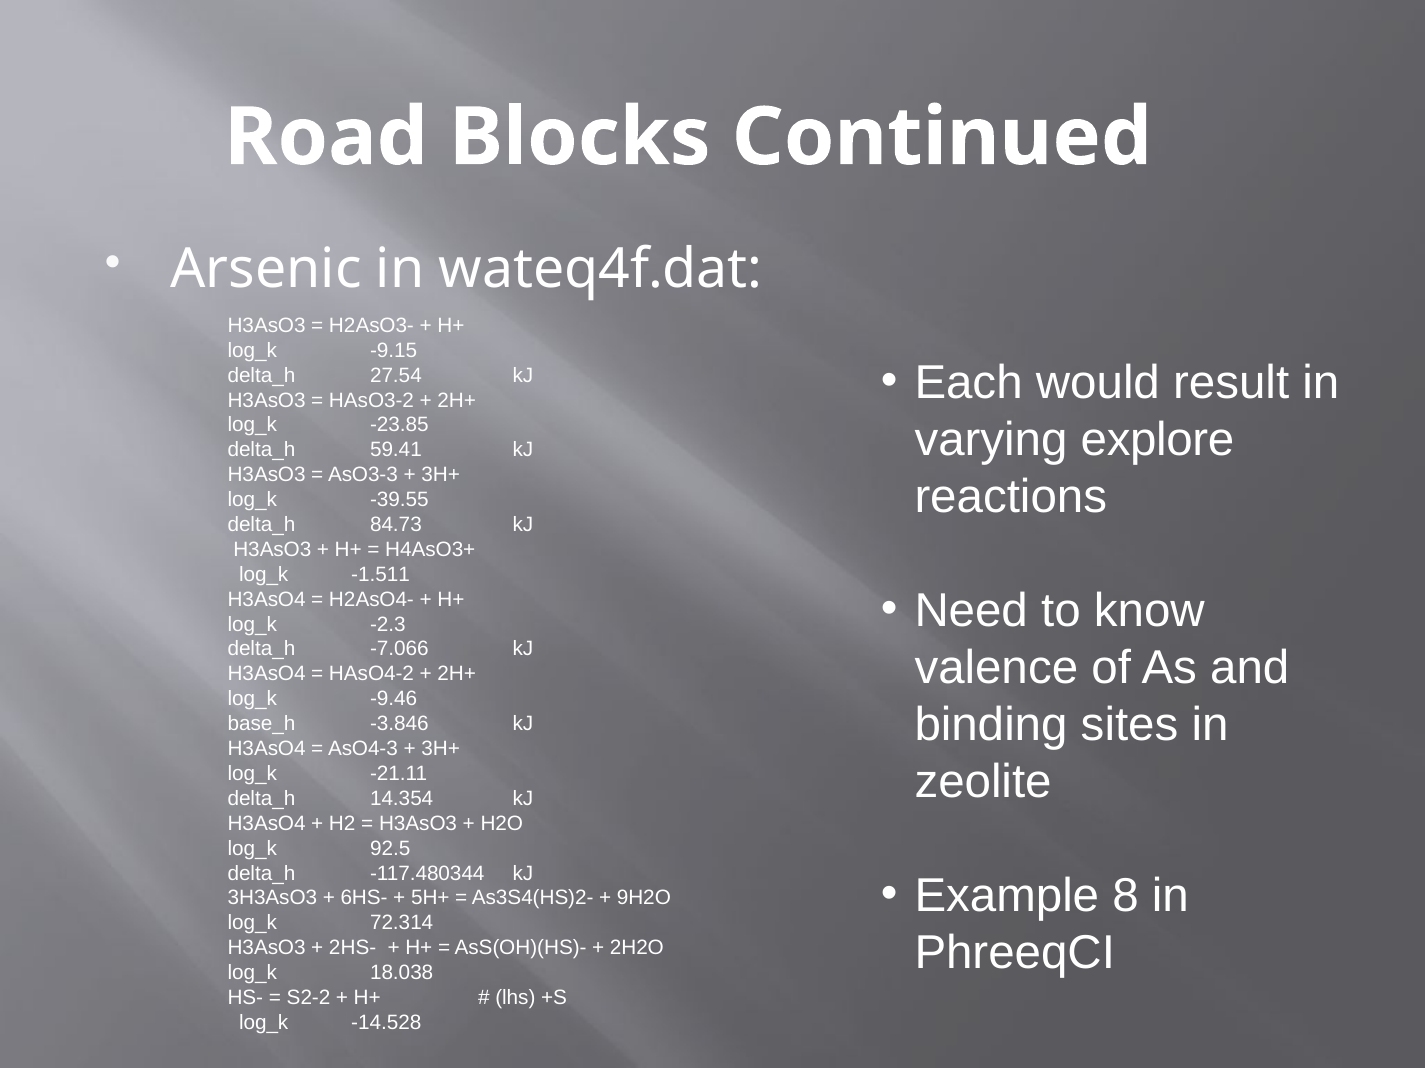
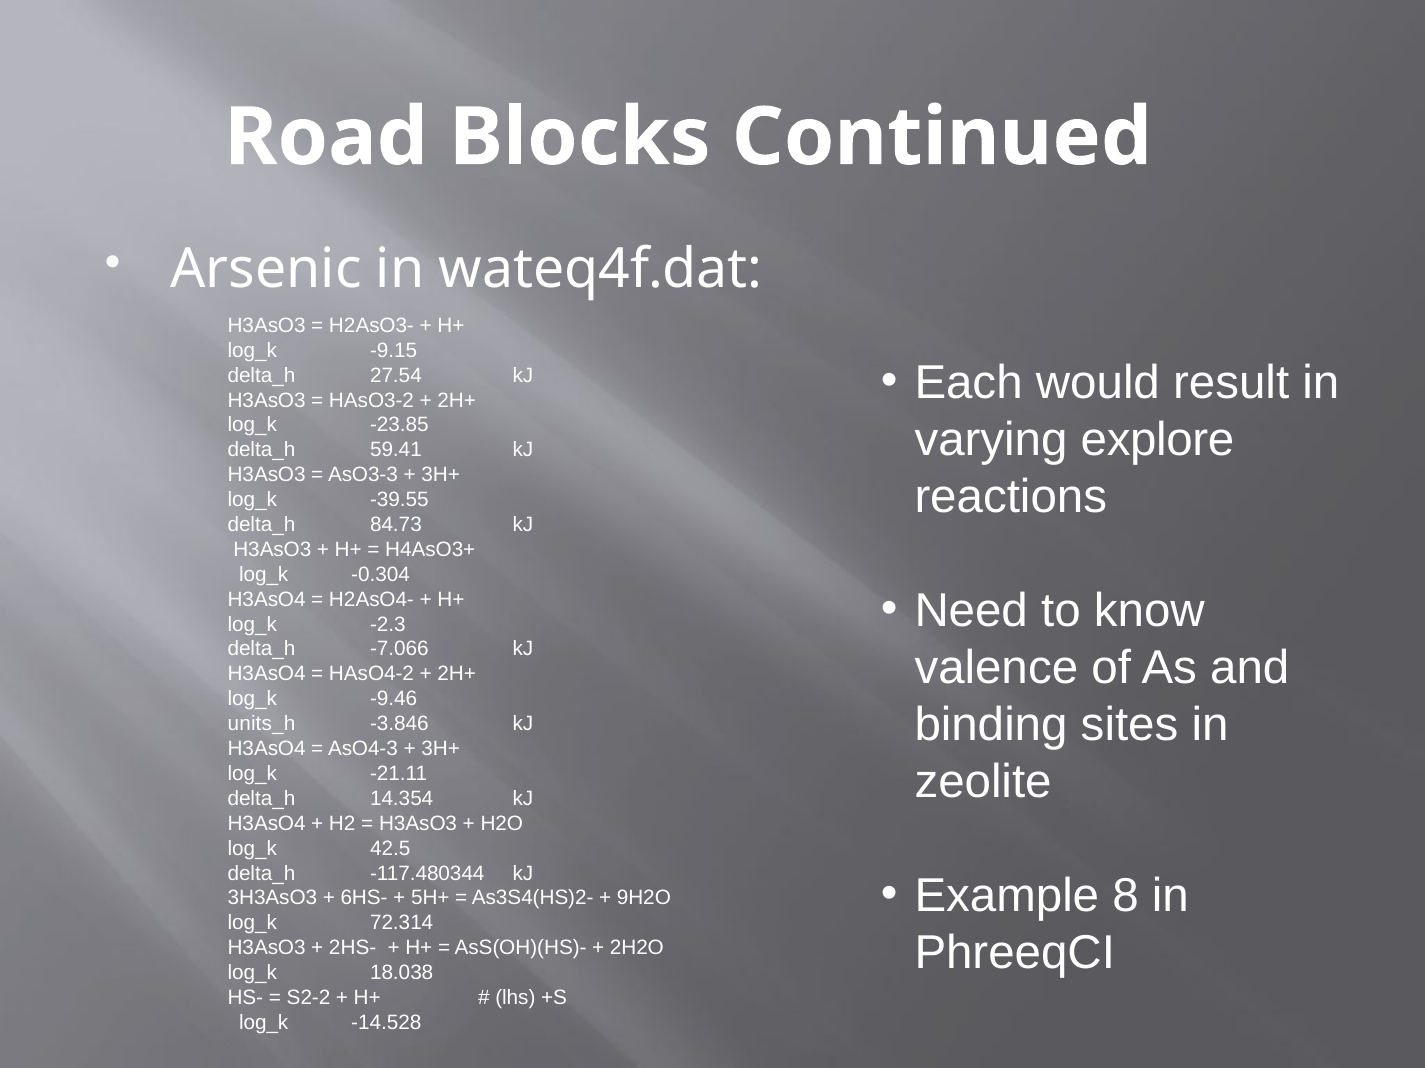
-1.511: -1.511 -> -0.304
base_h: base_h -> units_h
92.5: 92.5 -> 42.5
